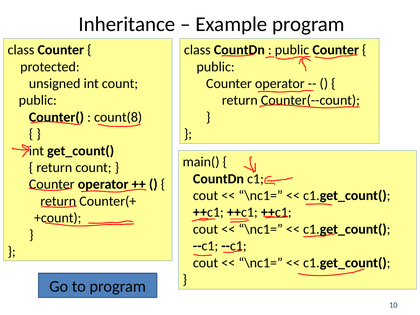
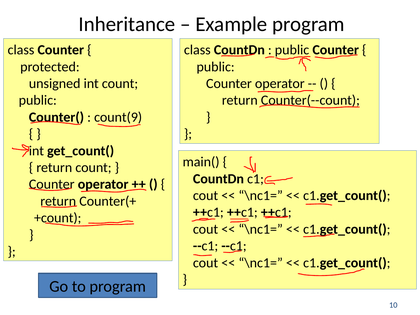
count(8: count(8 -> count(9
